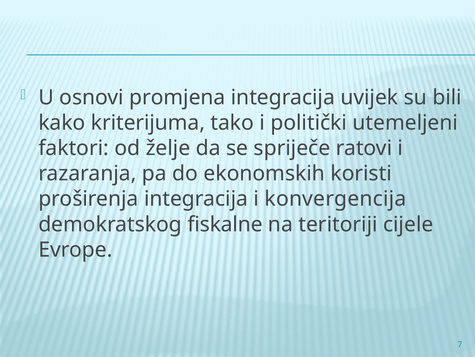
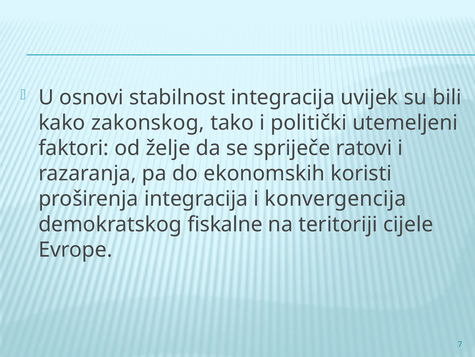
promjena: promjena -> stabilnost
kriterijuma: kriterijuma -> zakonskog
